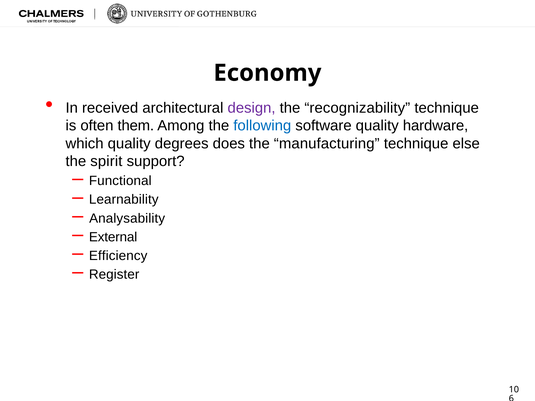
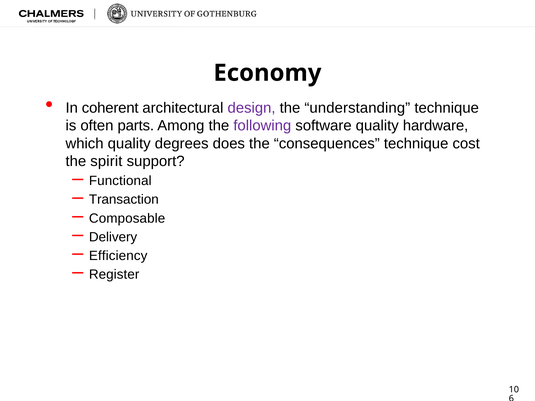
received: received -> coherent
recognizability: recognizability -> understanding
them: them -> parts
following colour: blue -> purple
manufacturing: manufacturing -> consequences
else: else -> cost
Learnability: Learnability -> Transaction
Analysability: Analysability -> Composable
External: External -> Delivery
